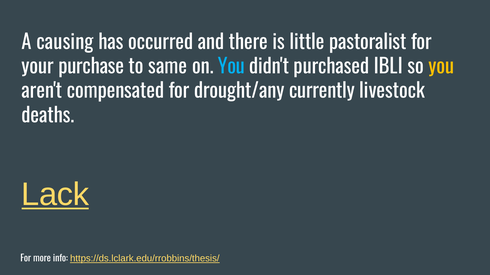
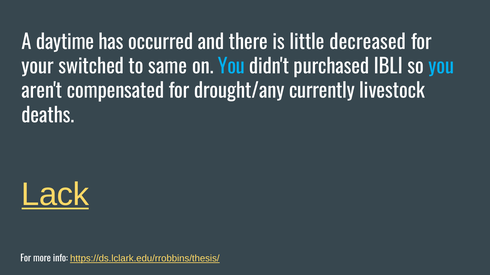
causing: causing -> daytime
pastoralist: pastoralist -> decreased
purchase: purchase -> switched
you at (441, 67) colour: yellow -> light blue
